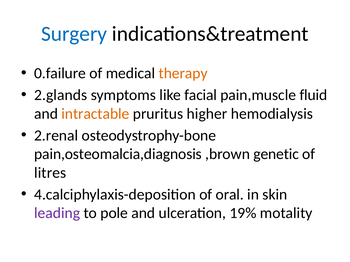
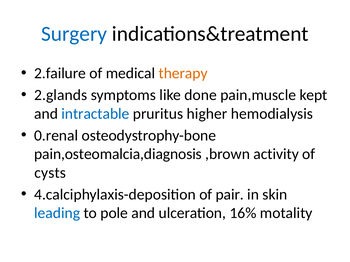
0.failure: 0.failure -> 2.failure
facial: facial -> done
fluid: fluid -> kept
intractable colour: orange -> blue
2.renal: 2.renal -> 0.renal
genetic: genetic -> activity
litres: litres -> cysts
oral: oral -> pair
leading colour: purple -> blue
19%: 19% -> 16%
